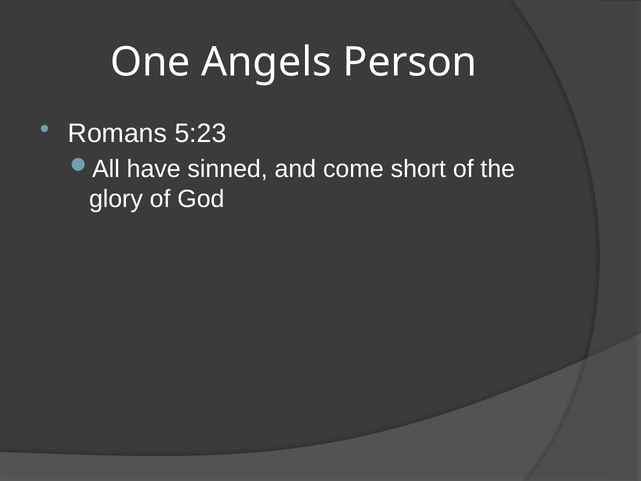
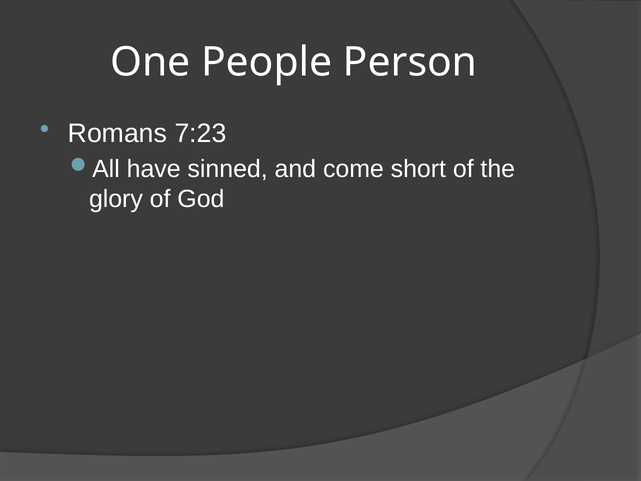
Angels: Angels -> People
5:23: 5:23 -> 7:23
